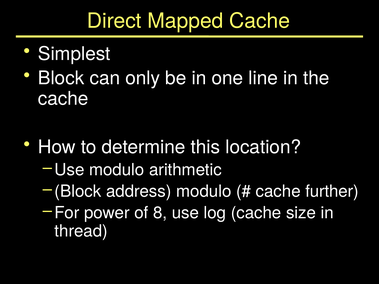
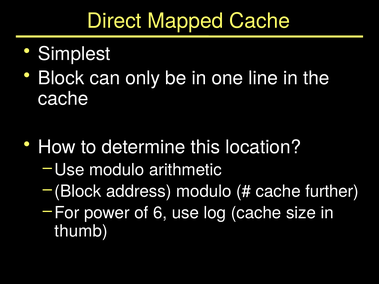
8: 8 -> 6
thread: thread -> thumb
